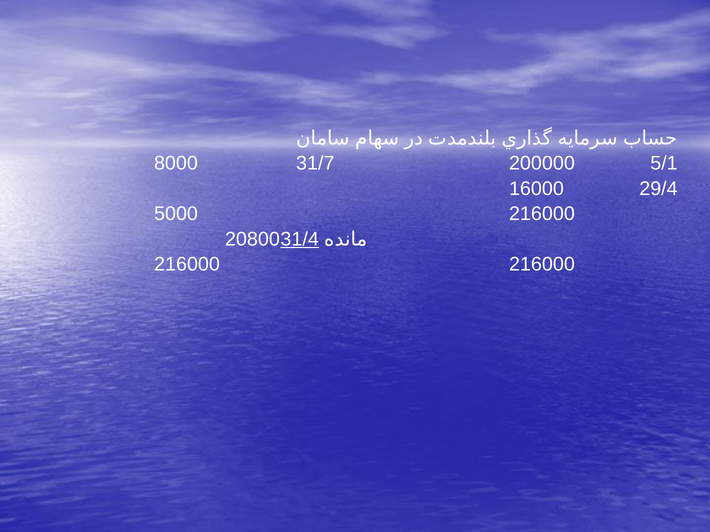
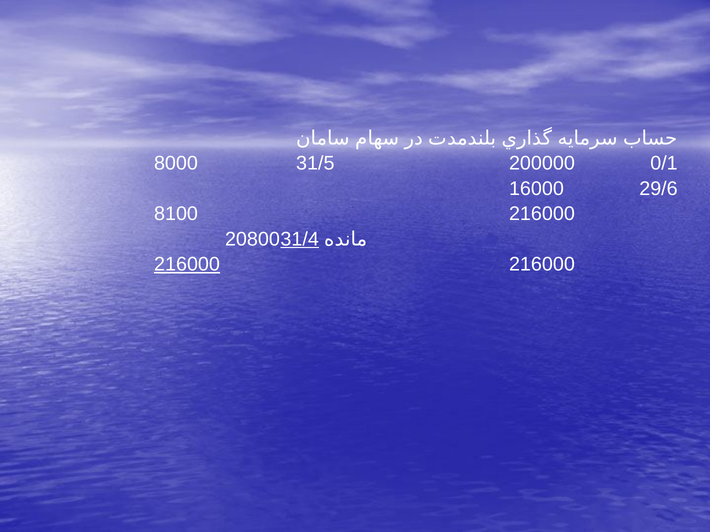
31/7: 31/7 -> 31/5
5/1: 5/1 -> 0/1
29/4: 29/4 -> 29/6
5000: 5000 -> 8100
216000 at (187, 265) underline: none -> present
